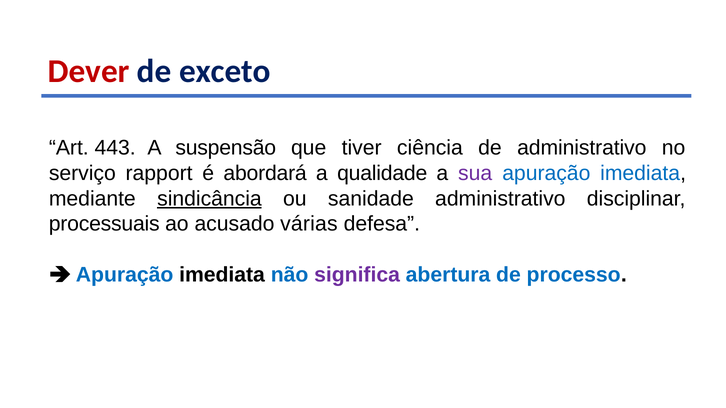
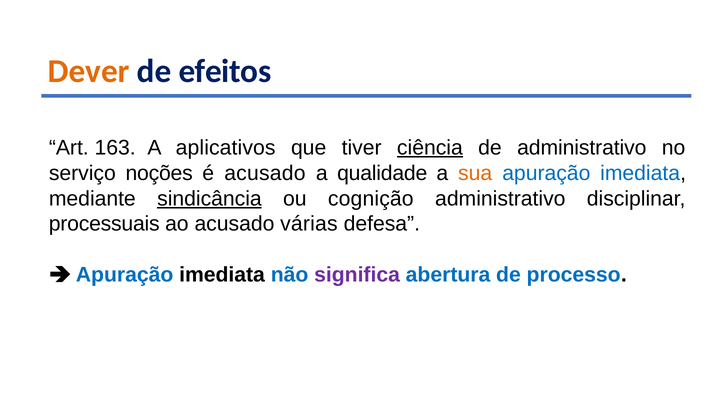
Dever colour: red -> orange
exceto: exceto -> efeitos
443: 443 -> 163
suspensão: suspensão -> aplicativos
ciência underline: none -> present
rapport: rapport -> noções
é abordará: abordará -> acusado
sua colour: purple -> orange
sanidade: sanidade -> cognição
